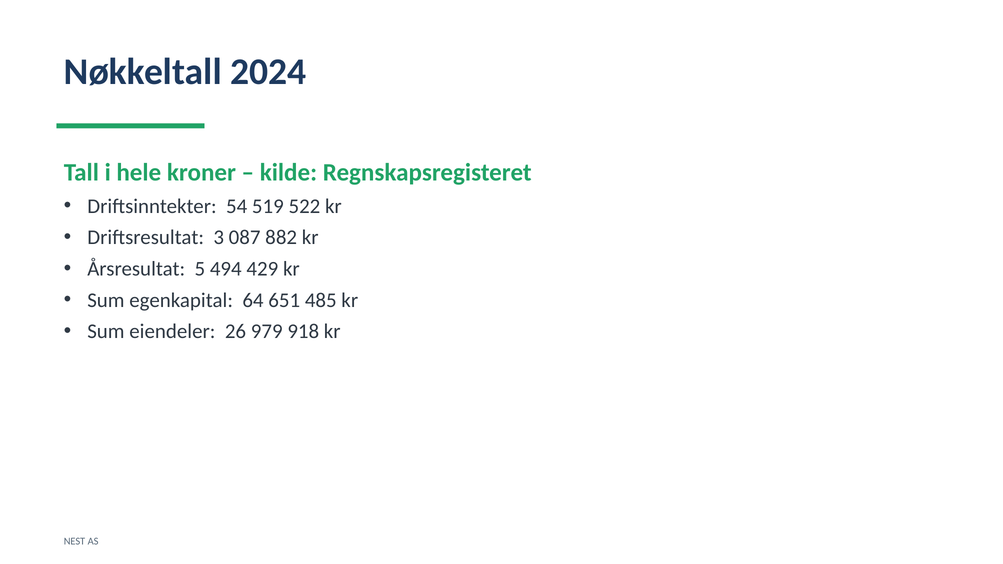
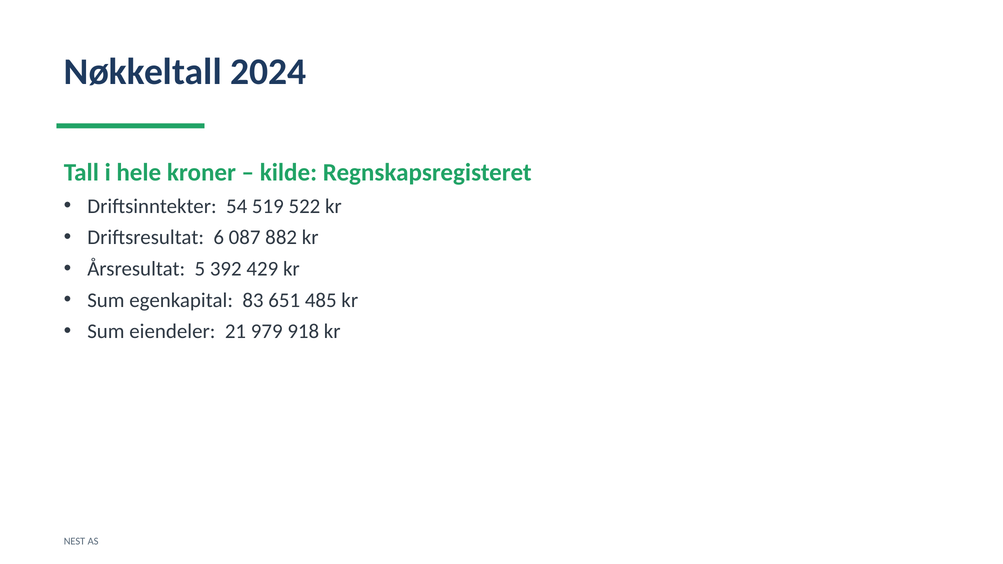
3: 3 -> 6
494: 494 -> 392
64: 64 -> 83
26: 26 -> 21
